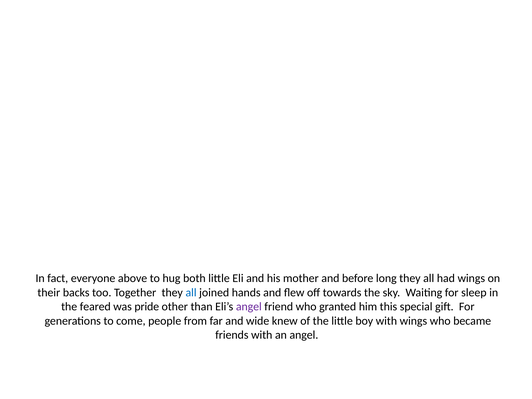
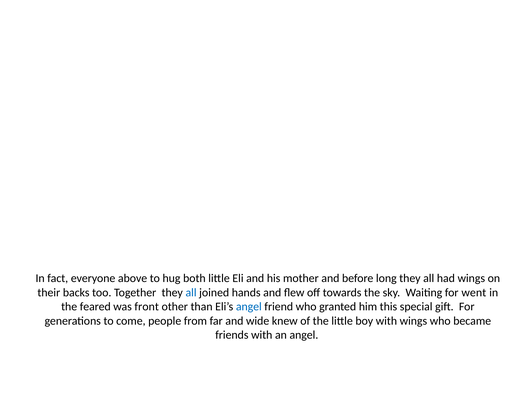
sleep: sleep -> went
pride: pride -> front
angel at (249, 307) colour: purple -> blue
